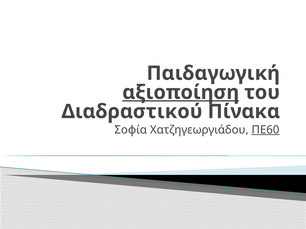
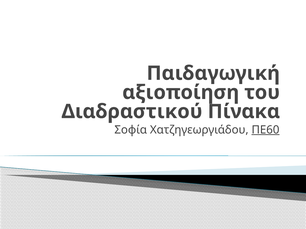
αξιοποίηση underline: present -> none
